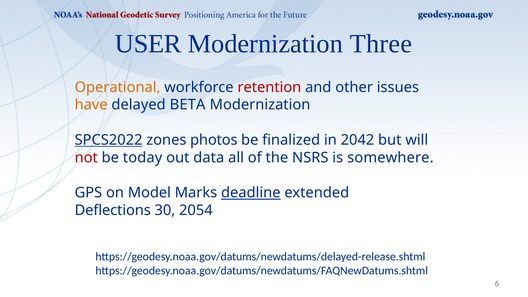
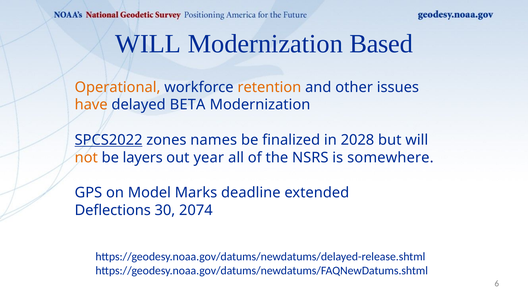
USER at (148, 44): USER -> WILL
Three: Three -> Based
retention colour: red -> orange
photos: photos -> names
2042: 2042 -> 2028
not colour: red -> orange
today: today -> layers
data: data -> year
deadline underline: present -> none
2054: 2054 -> 2074
